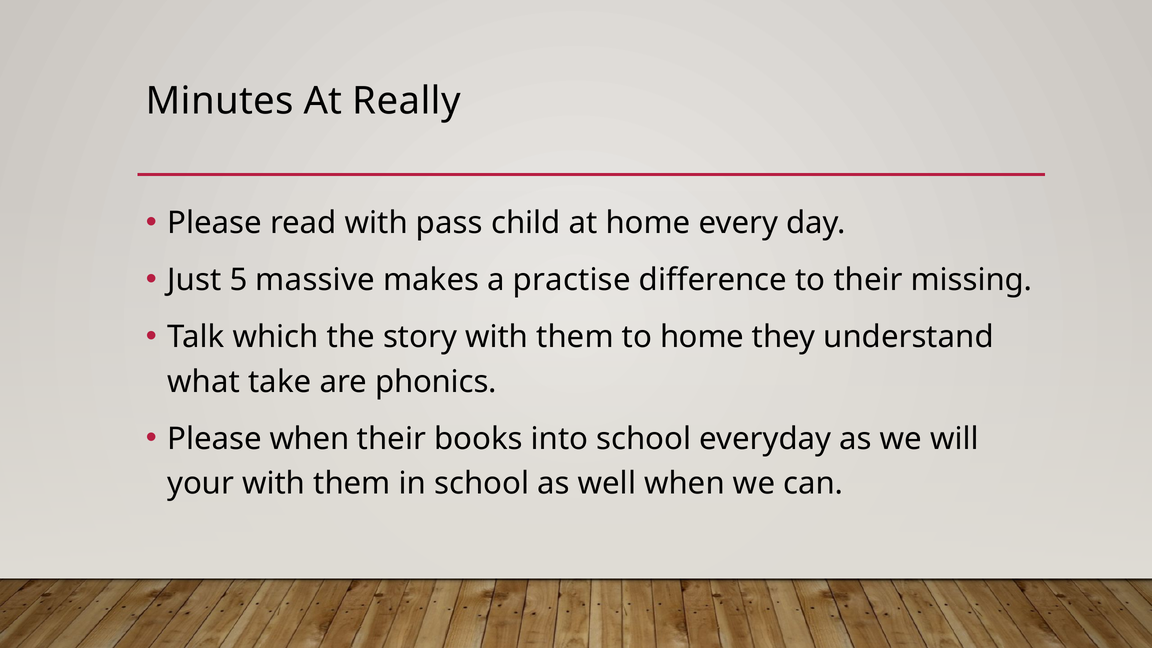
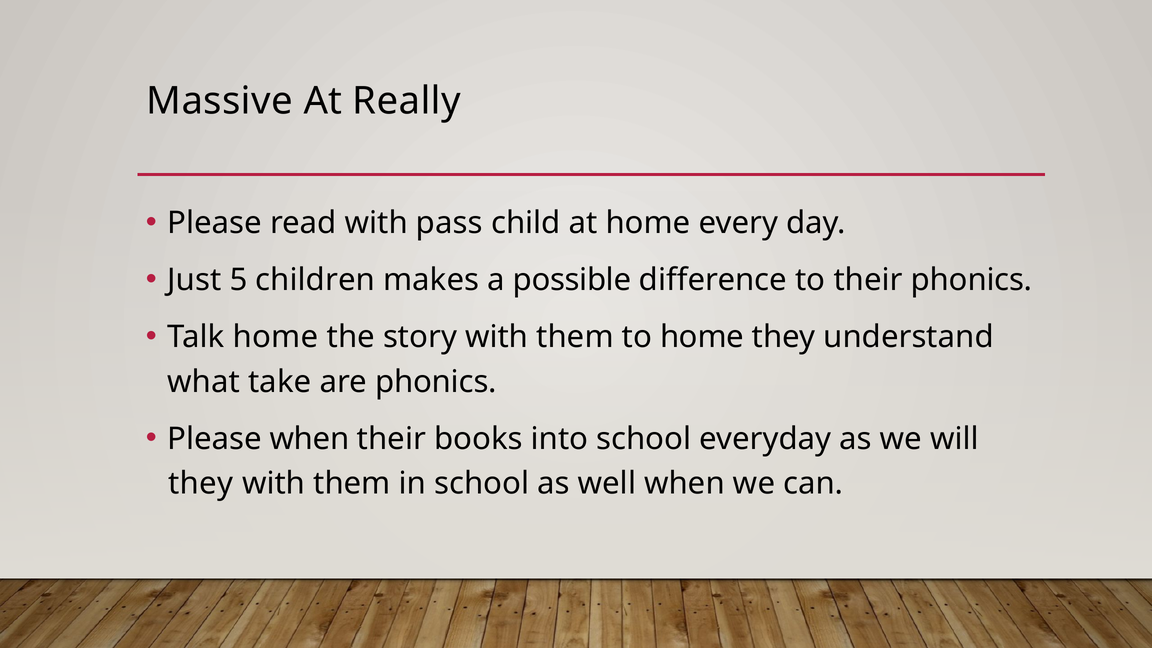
Minutes: Minutes -> Massive
massive: massive -> children
practise: practise -> possible
their missing: missing -> phonics
Talk which: which -> home
your at (201, 484): your -> they
